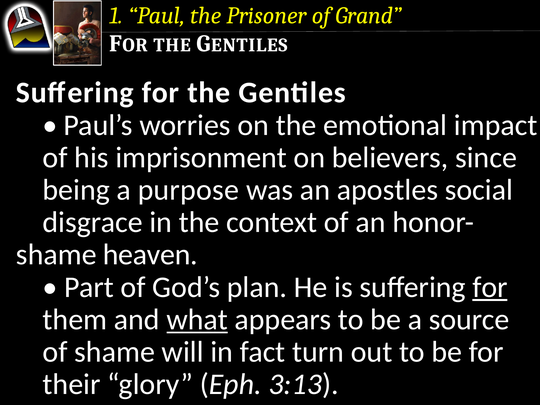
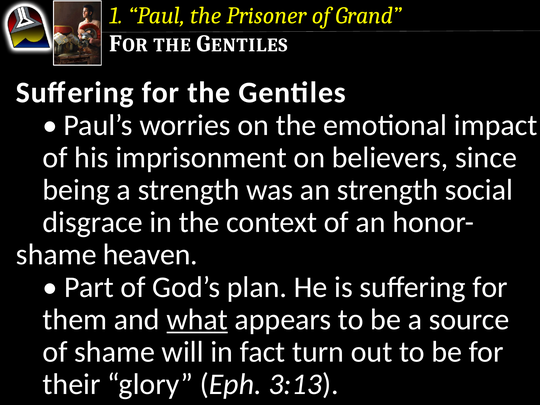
a purpose: purpose -> strength
an apostles: apostles -> strength
for at (490, 287) underline: present -> none
